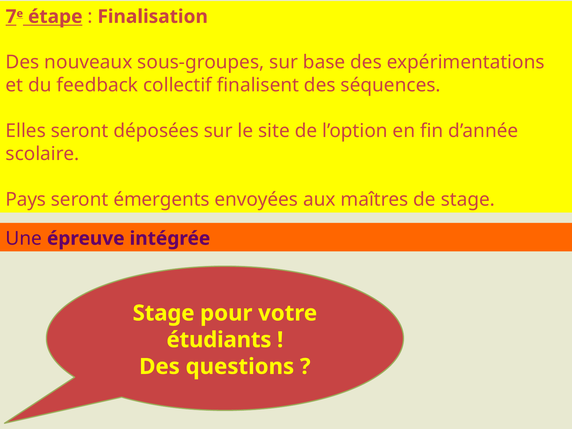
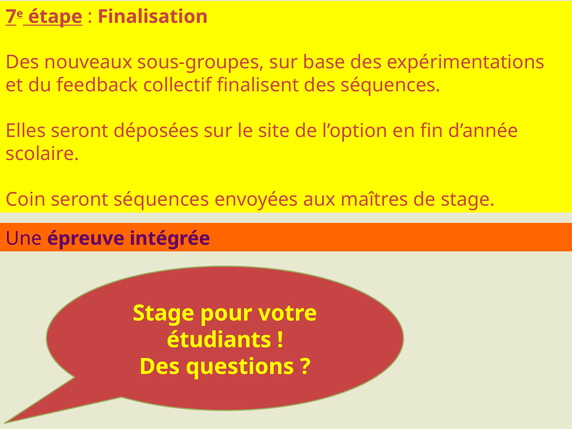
Pays: Pays -> Coin
seront émergents: émergents -> séquences
